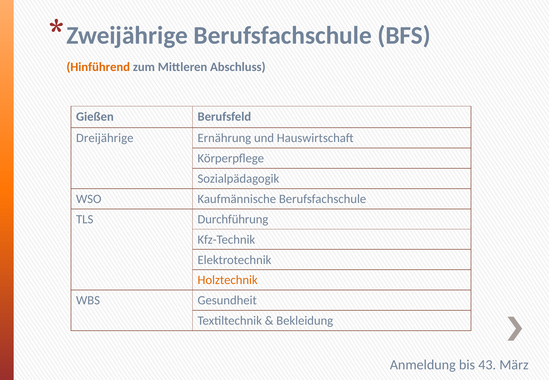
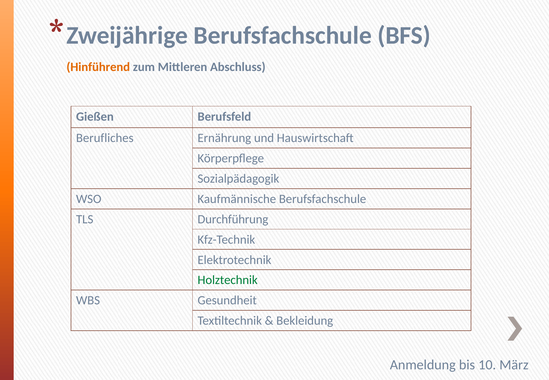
Dreijährige: Dreijährige -> Berufliches
Holztechnik colour: orange -> green
43: 43 -> 10
